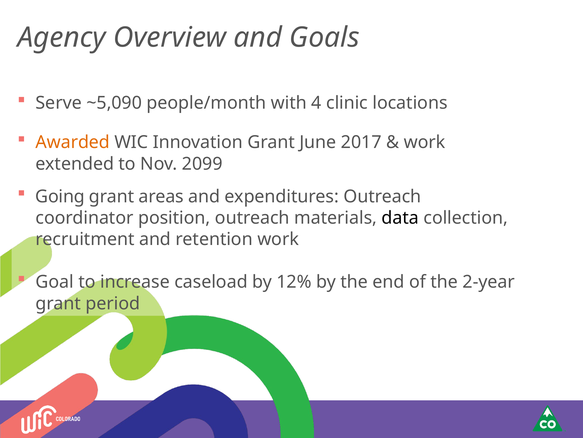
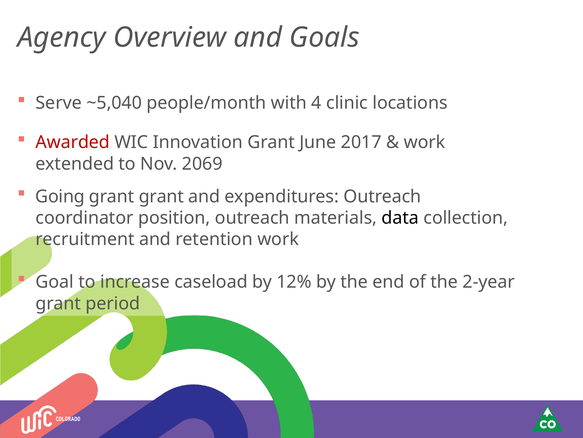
~5,090: ~5,090 -> ~5,040
Awarded colour: orange -> red
2099: 2099 -> 2069
grant areas: areas -> grant
